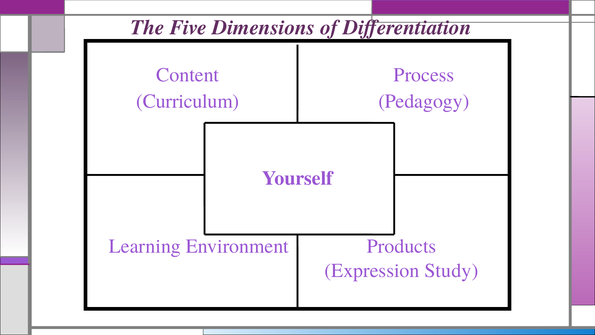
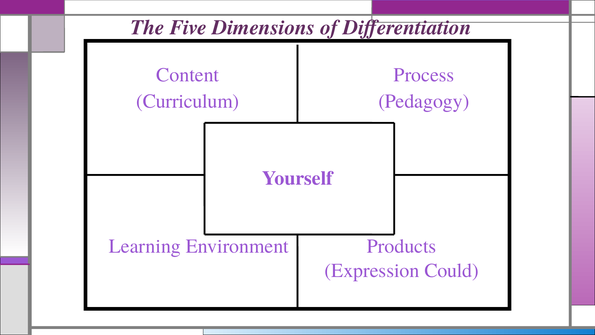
Study: Study -> Could
